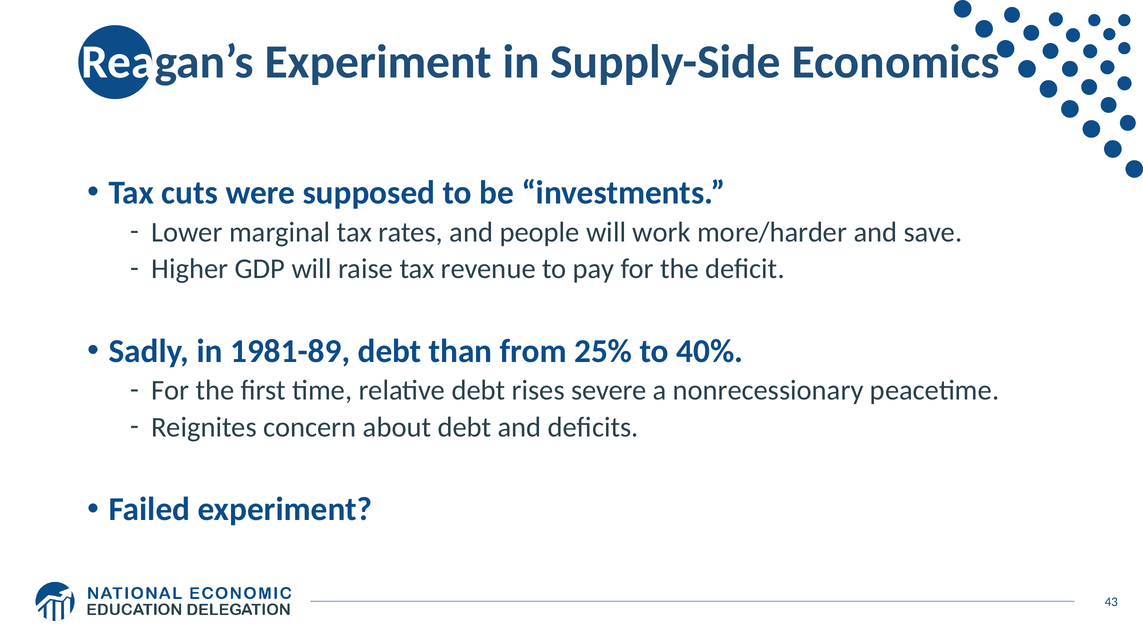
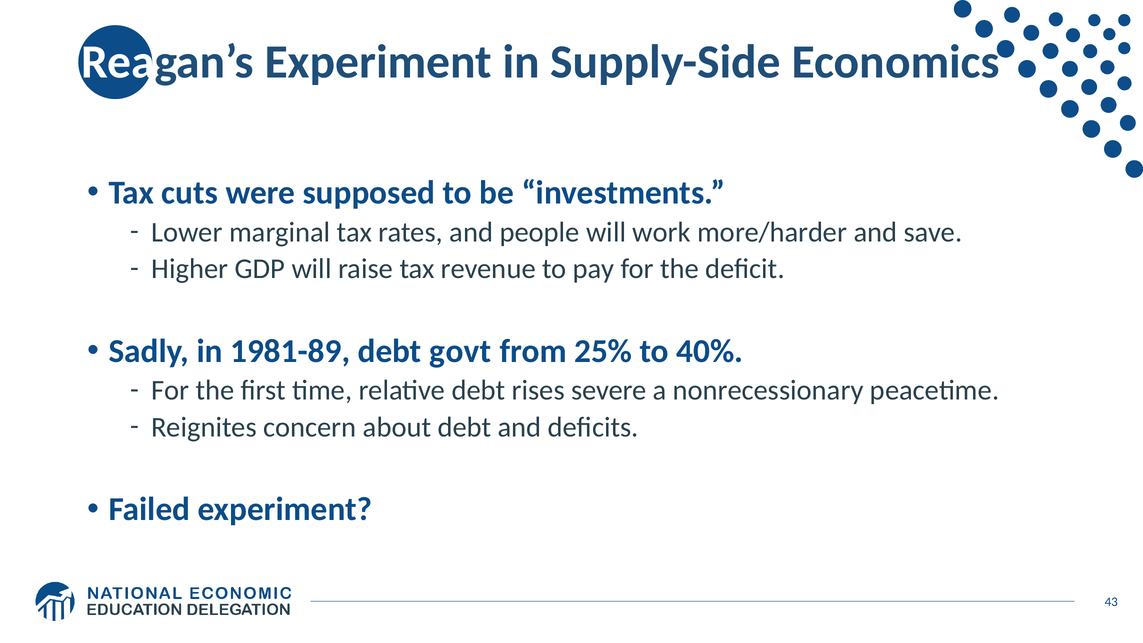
than: than -> govt
